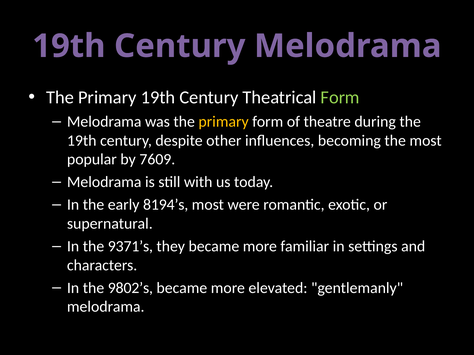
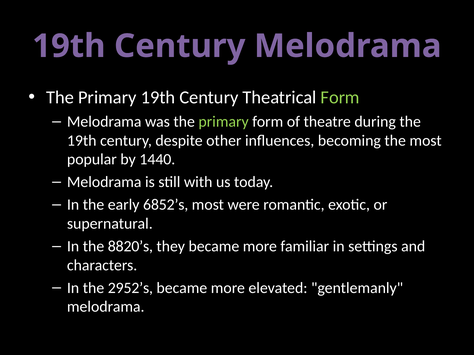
primary at (224, 122) colour: yellow -> light green
7609: 7609 -> 1440
8194’s: 8194’s -> 6852’s
9371’s: 9371’s -> 8820’s
9802’s: 9802’s -> 2952’s
